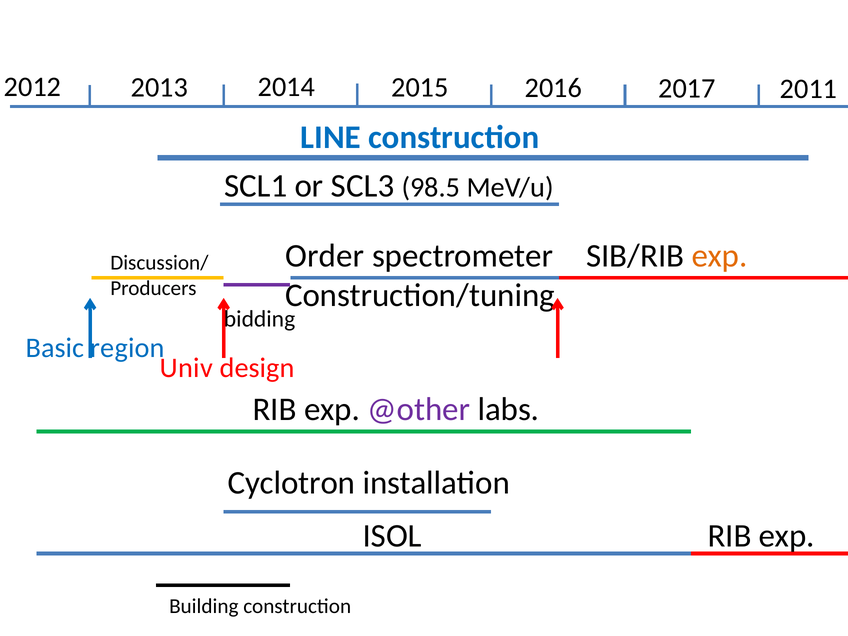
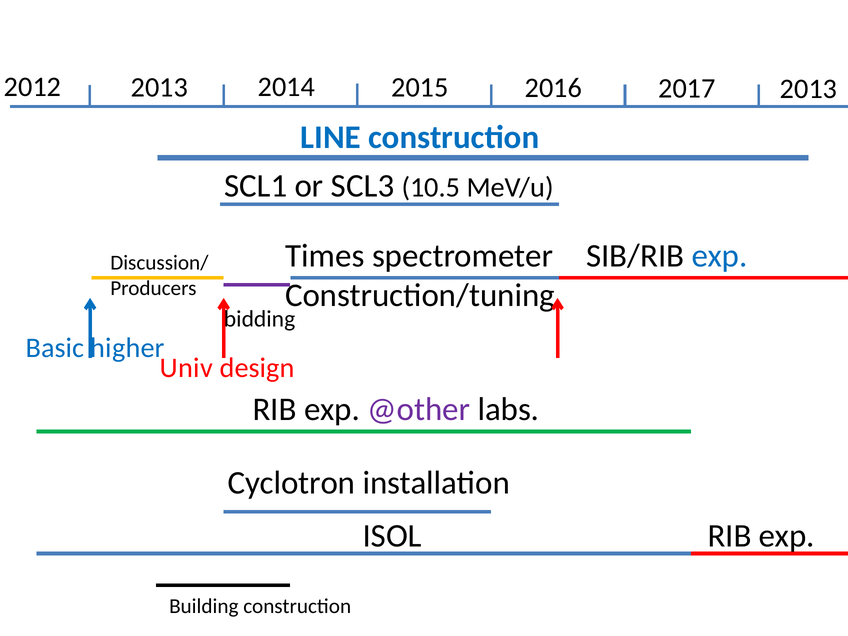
2017 2011: 2011 -> 2013
98.5: 98.5 -> 10.5
exp at (720, 256) colour: orange -> blue
Order: Order -> Times
region: region -> higher
